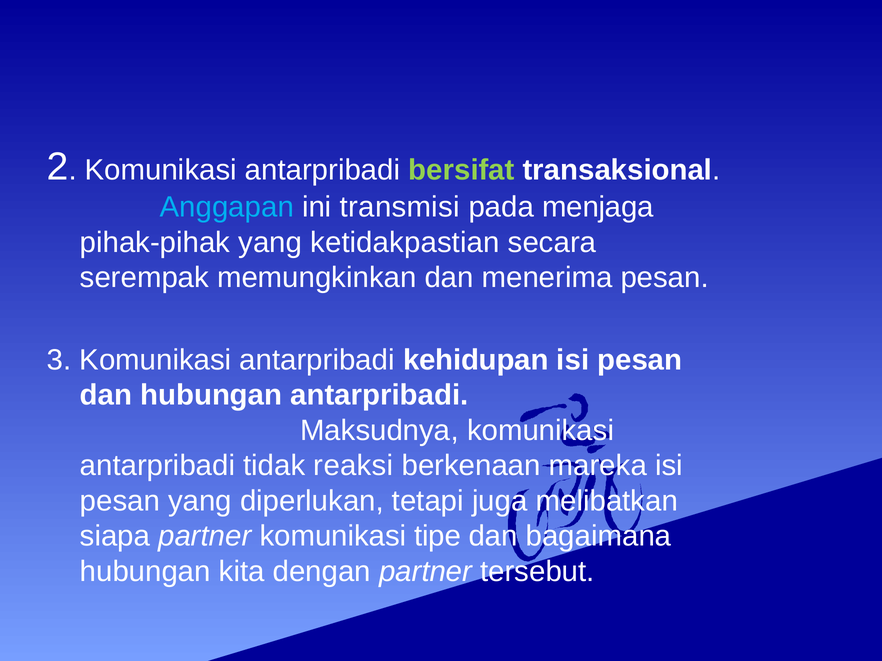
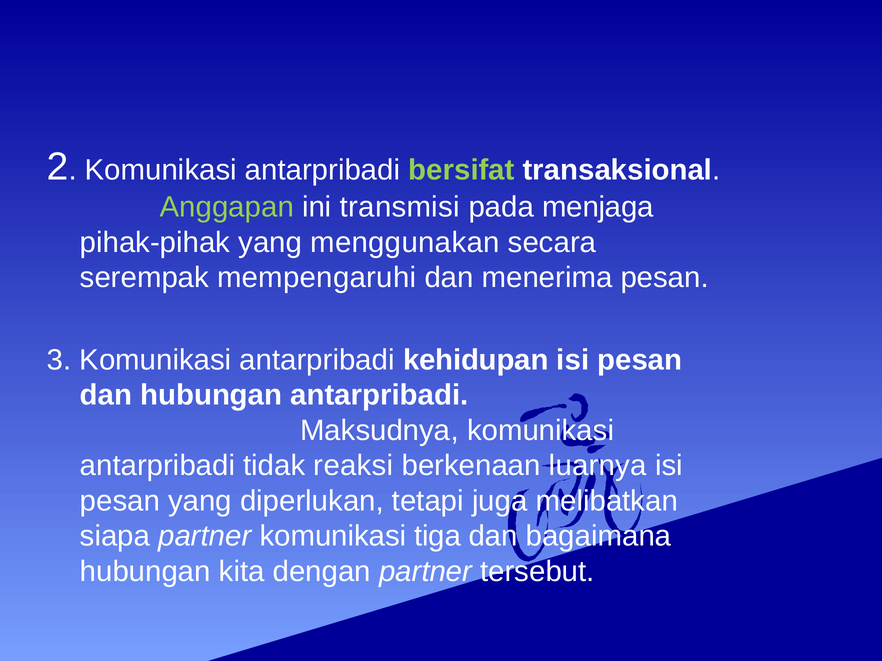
Anggapan colour: light blue -> light green
ketidakpastian: ketidakpastian -> menggunakan
memungkinkan: memungkinkan -> mempengaruhi
mareka: mareka -> luarnya
tipe: tipe -> tiga
